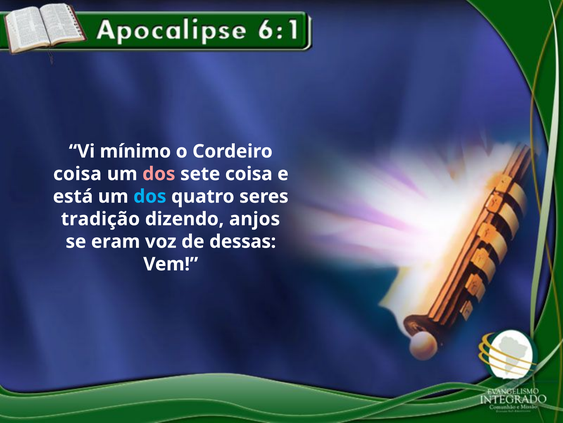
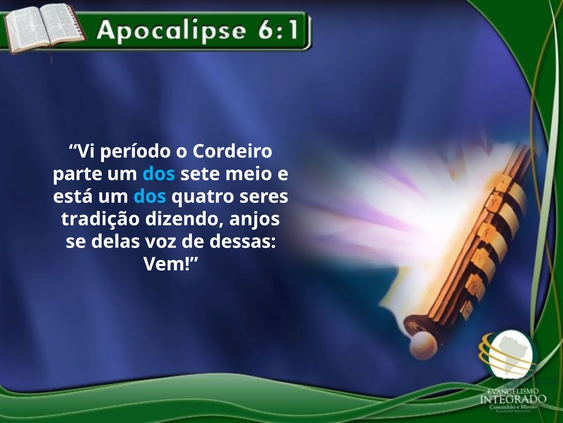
mínimo: mínimo -> período
coisa at (77, 174): coisa -> parte
dos at (159, 174) colour: pink -> light blue
sete coisa: coisa -> meio
eram: eram -> delas
